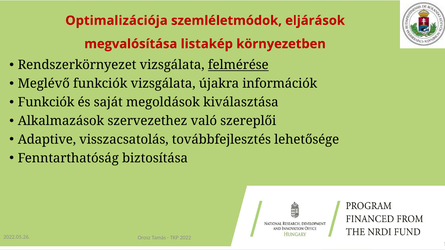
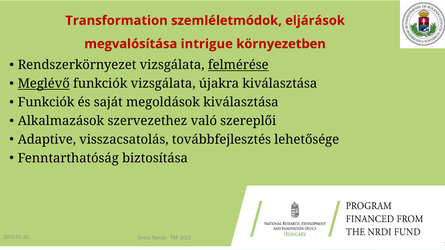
Optimalizációja: Optimalizációja -> Transformation
listakép: listakép -> intrigue
Meglévő underline: none -> present
újakra információk: információk -> kiválasztása
